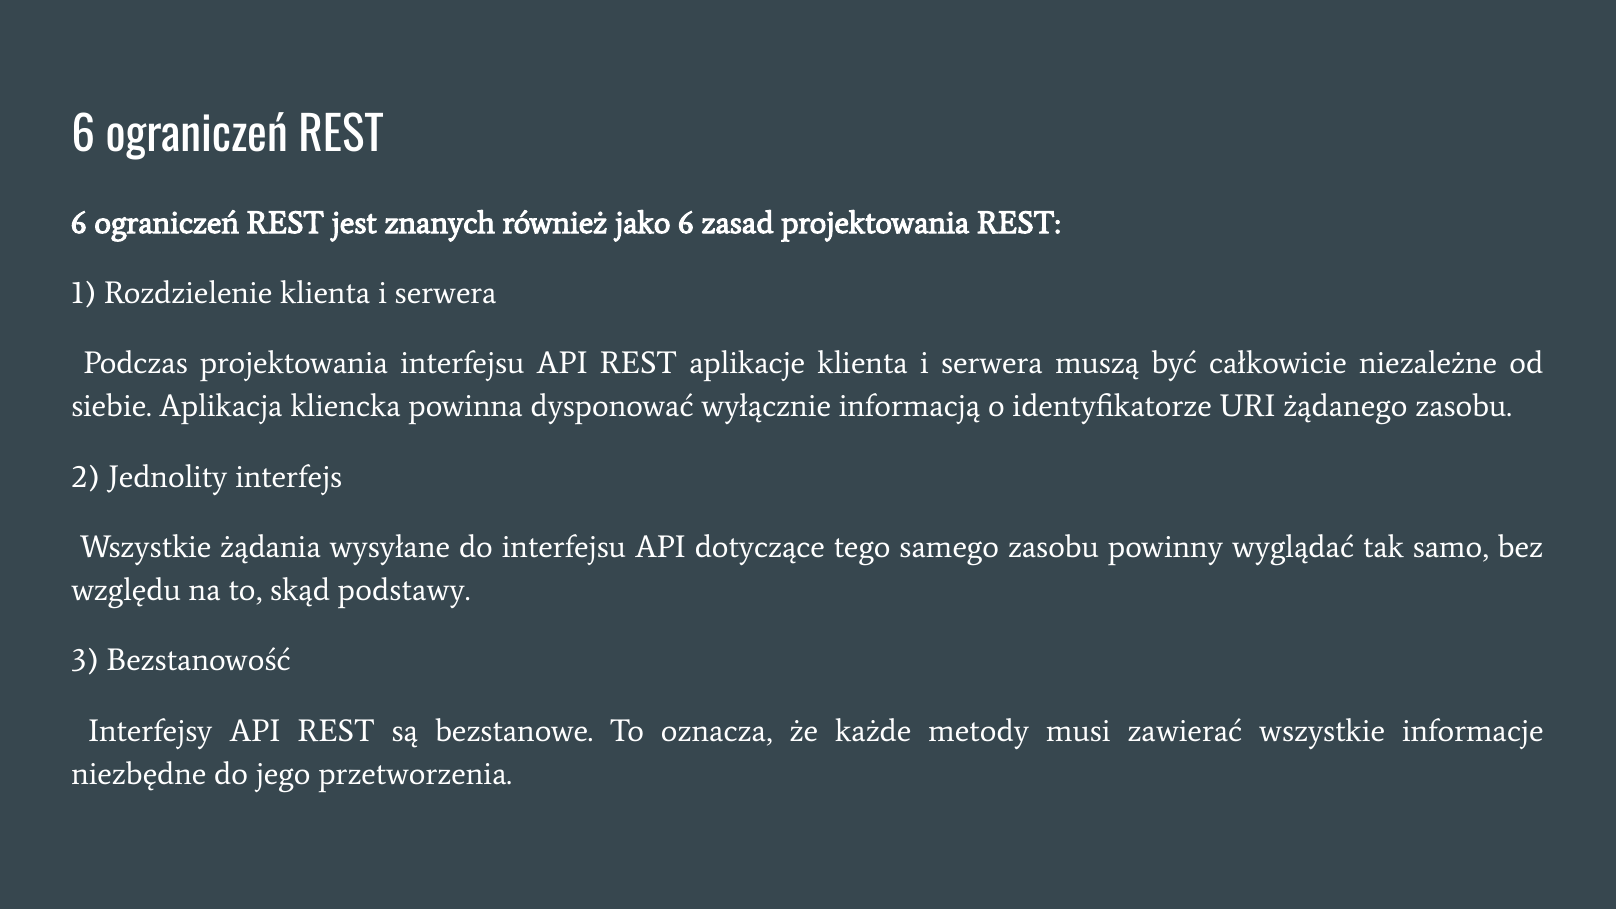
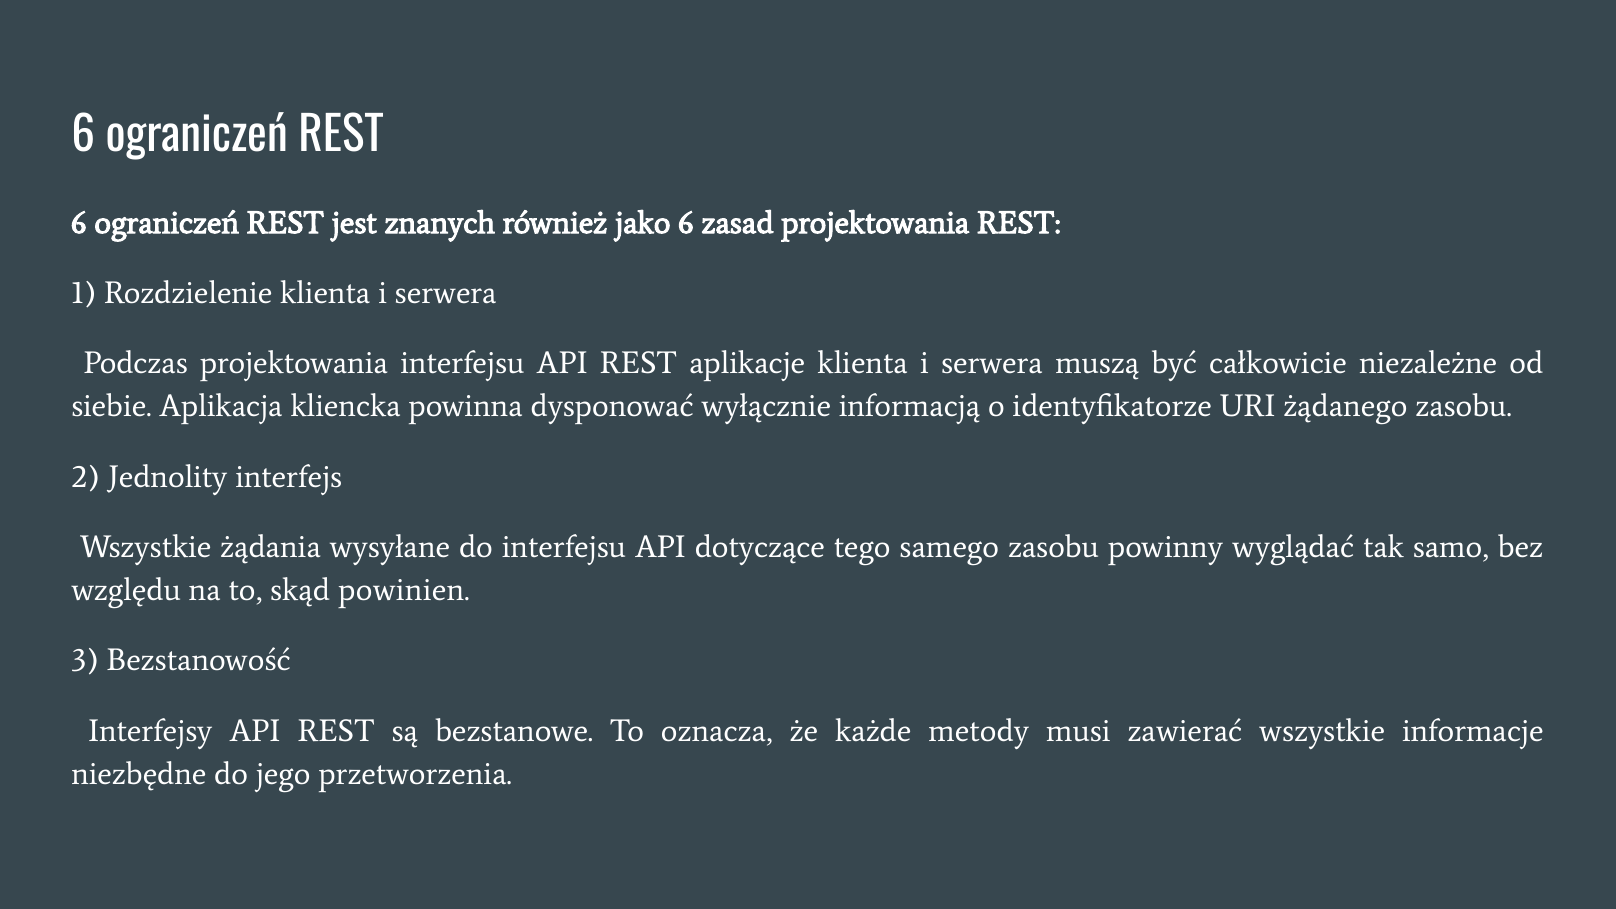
podstawy: podstawy -> powinien
